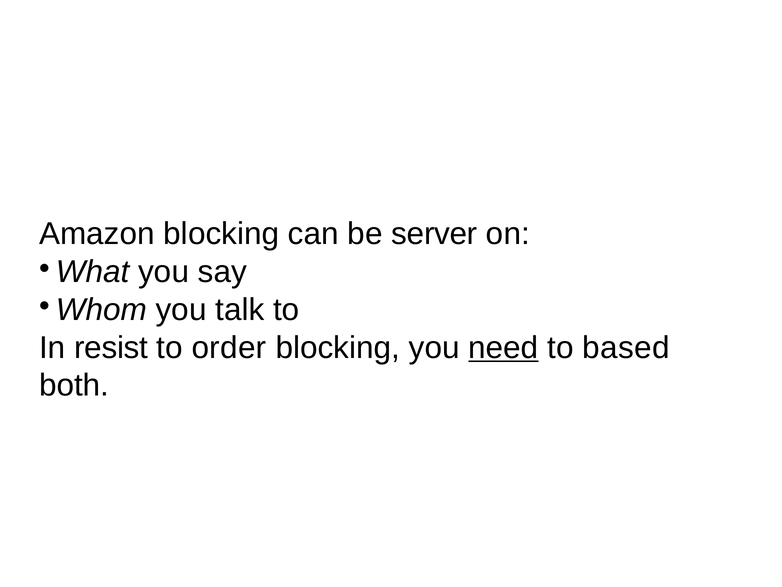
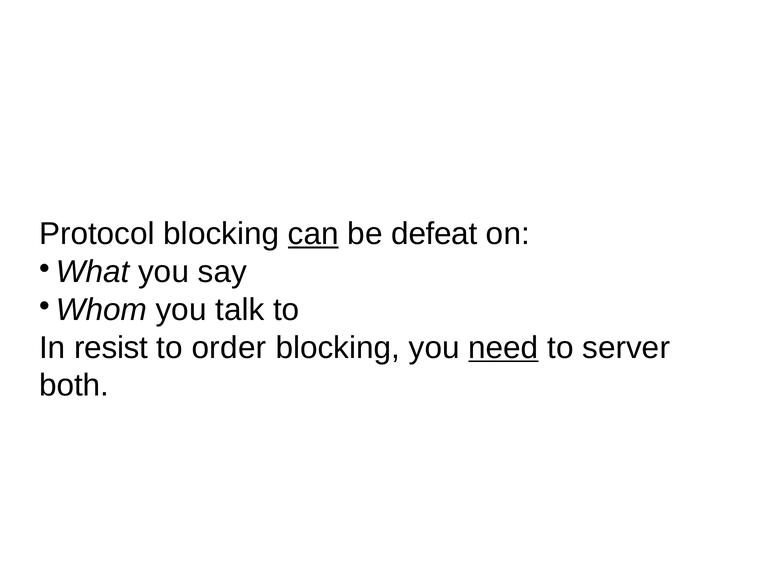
Amazon: Amazon -> Protocol
can underline: none -> present
server: server -> defeat
based: based -> server
